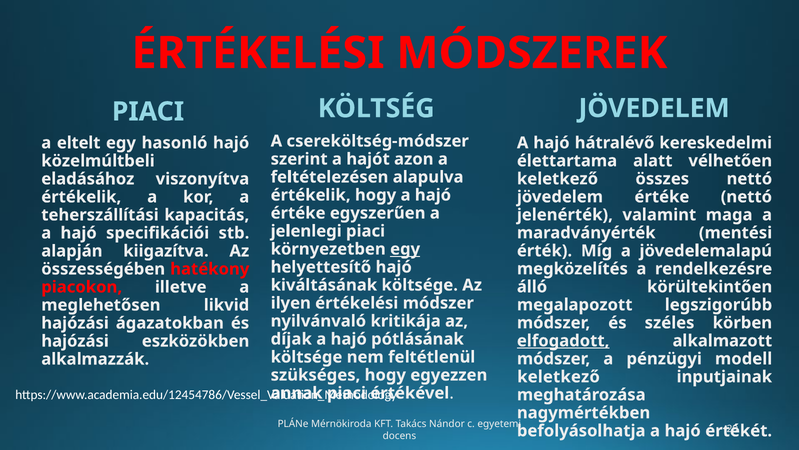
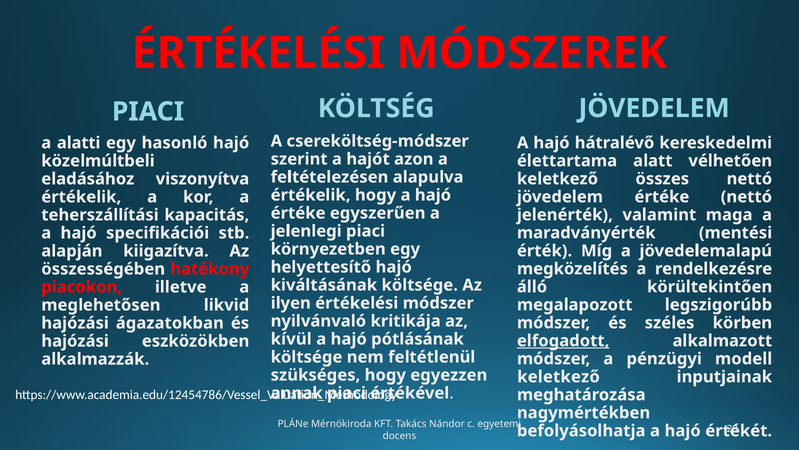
eltelt: eltelt -> alatti
egy at (405, 249) underline: present -> none
díjak: díjak -> kívül
